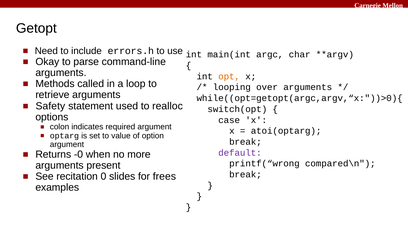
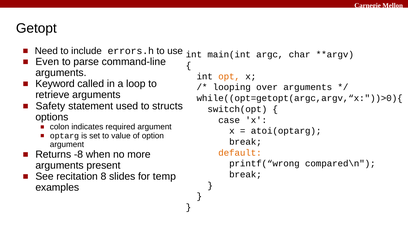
Okay: Okay -> Even
Methods: Methods -> Keyword
realloc: realloc -> structs
default colour: purple -> orange
-0: -0 -> -8
0: 0 -> 8
frees: frees -> temp
